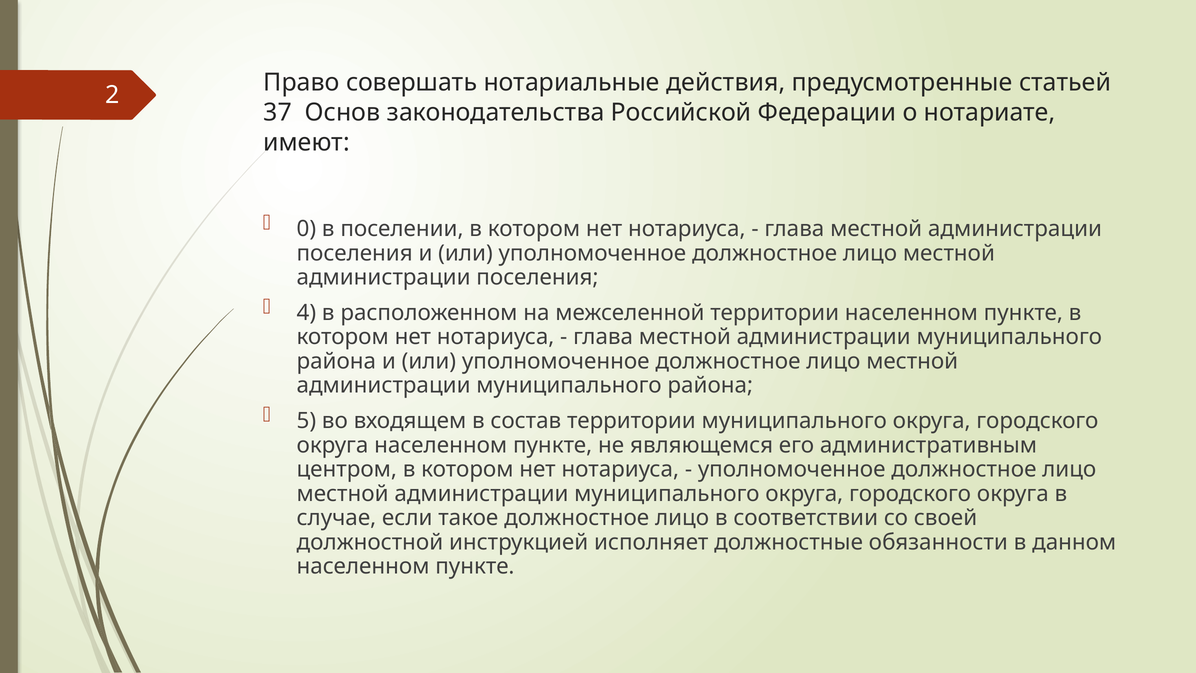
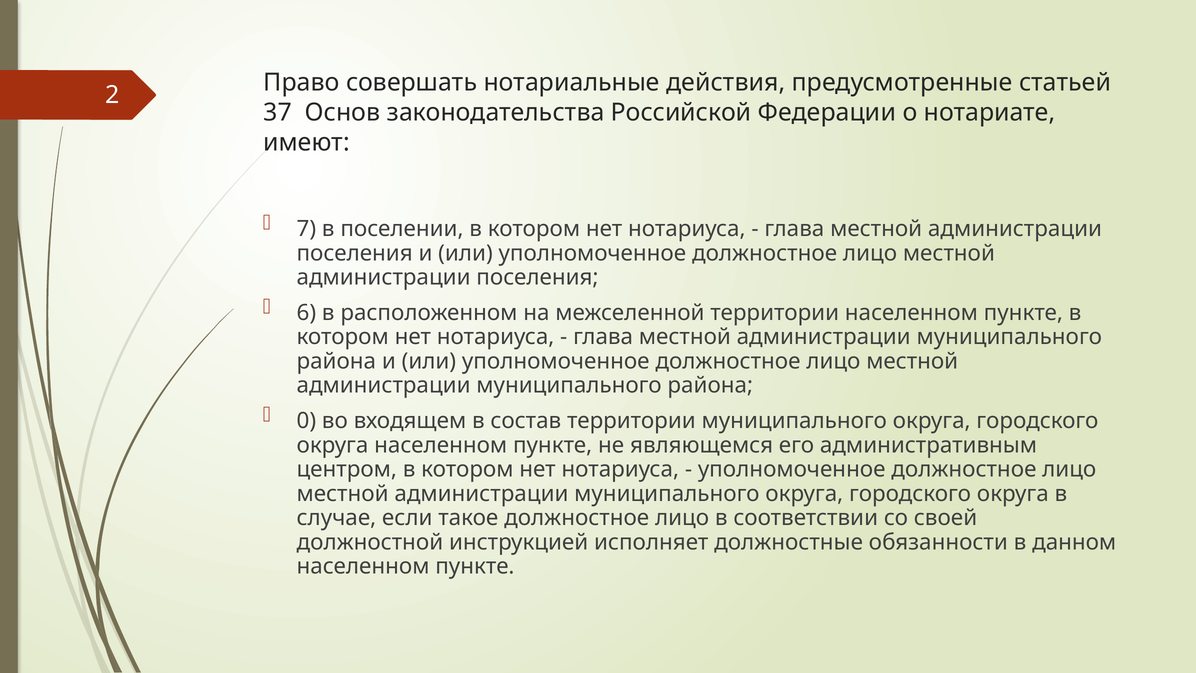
0: 0 -> 7
4: 4 -> 6
5: 5 -> 0
